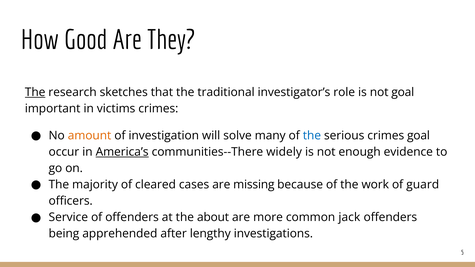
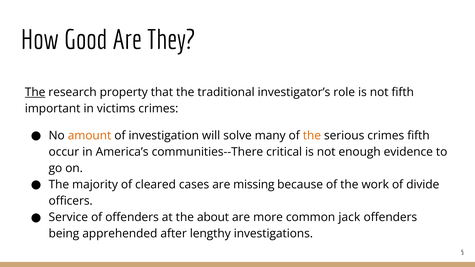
sketches: sketches -> property
not goal: goal -> fifth
the at (312, 136) colour: blue -> orange
crimes goal: goal -> fifth
America’s underline: present -> none
widely: widely -> critical
guard: guard -> divide
